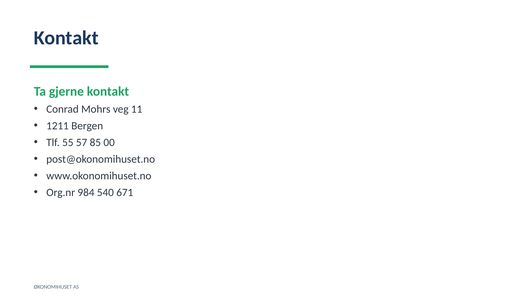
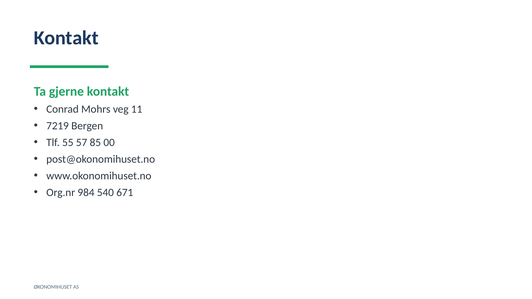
1211: 1211 -> 7219
